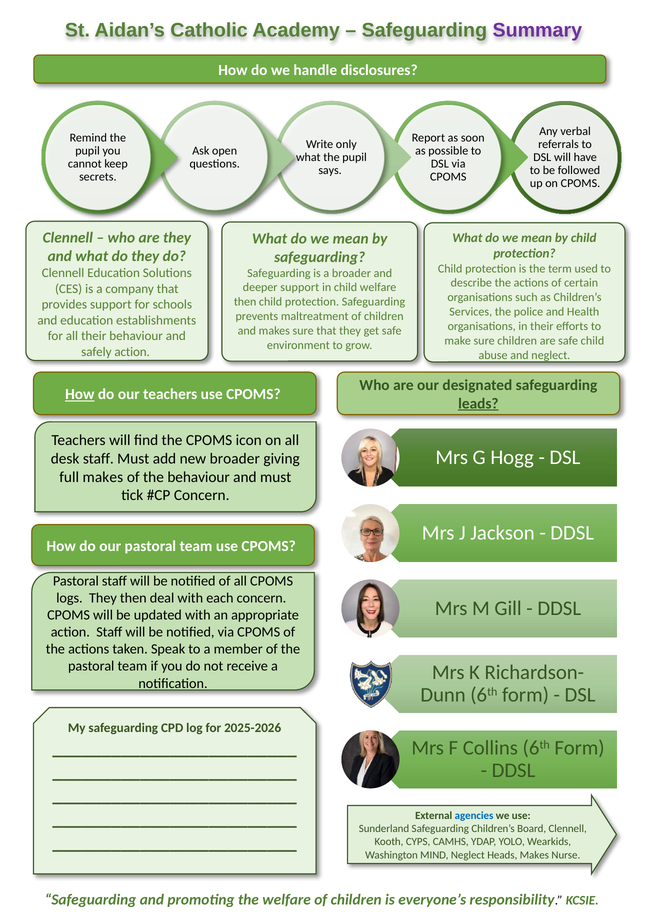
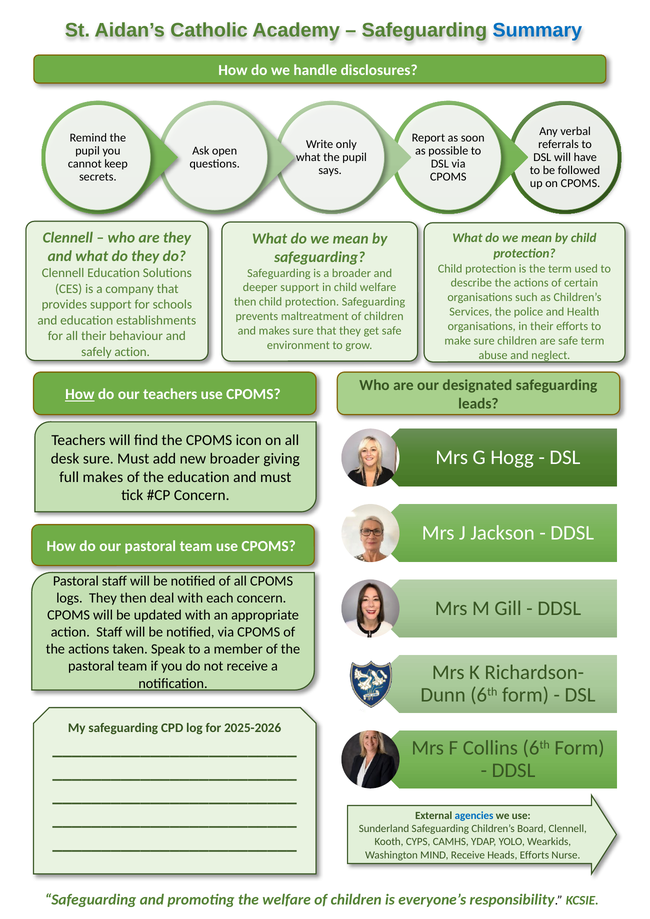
Summary colour: purple -> blue
safe child: child -> term
leads underline: present -> none
desk staff: staff -> sure
the behaviour: behaviour -> education
MIND Neglect: Neglect -> Receive
Heads Makes: Makes -> Efforts
